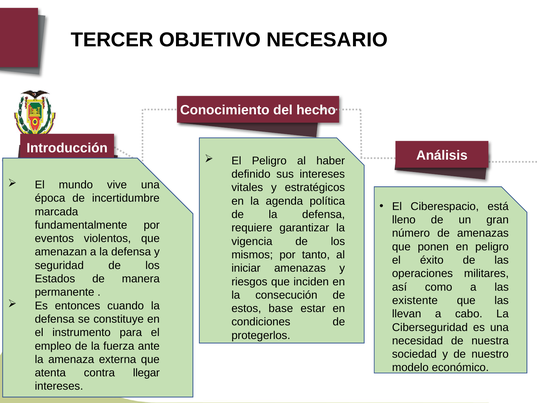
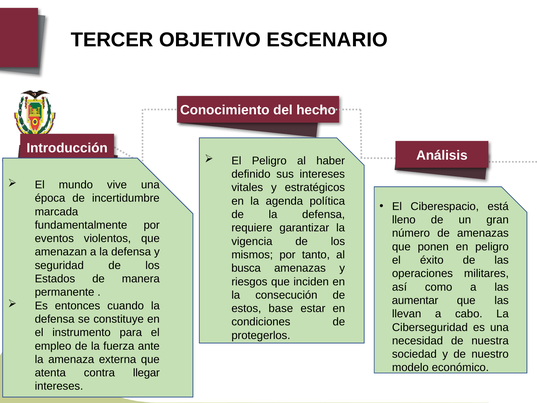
NECESARIO: NECESARIO -> ESCENARIO
iniciar: iniciar -> busca
existente: existente -> aumentar
